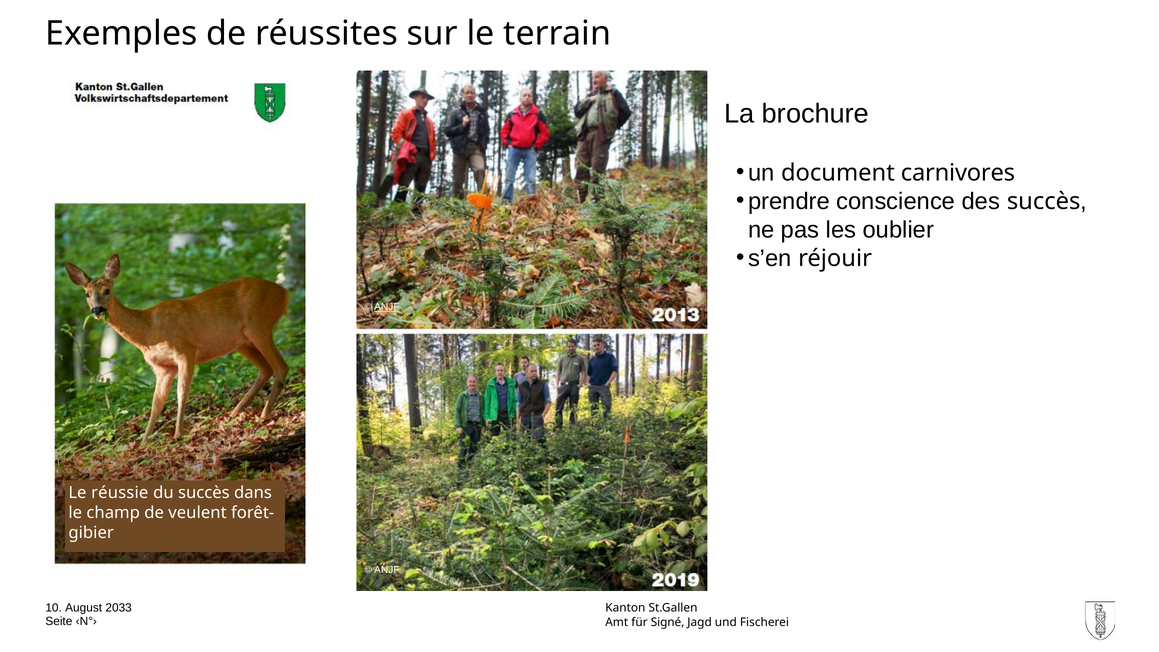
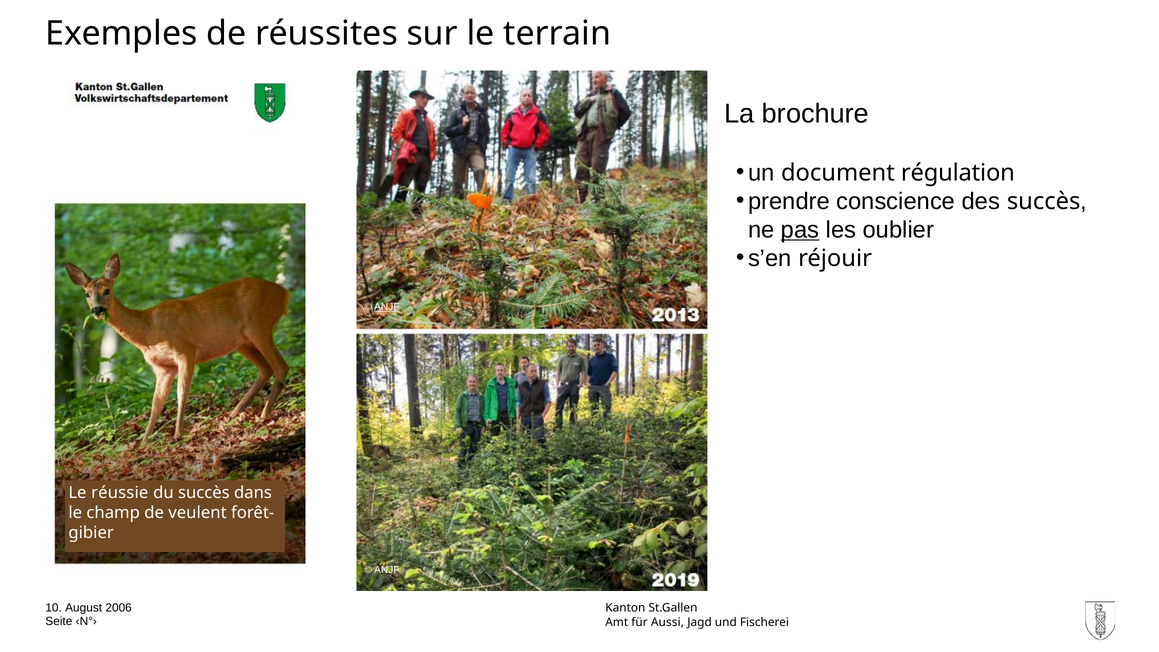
carnivores: carnivores -> régulation
pas underline: none -> present
2033: 2033 -> 2006
Signé: Signé -> Aussi
